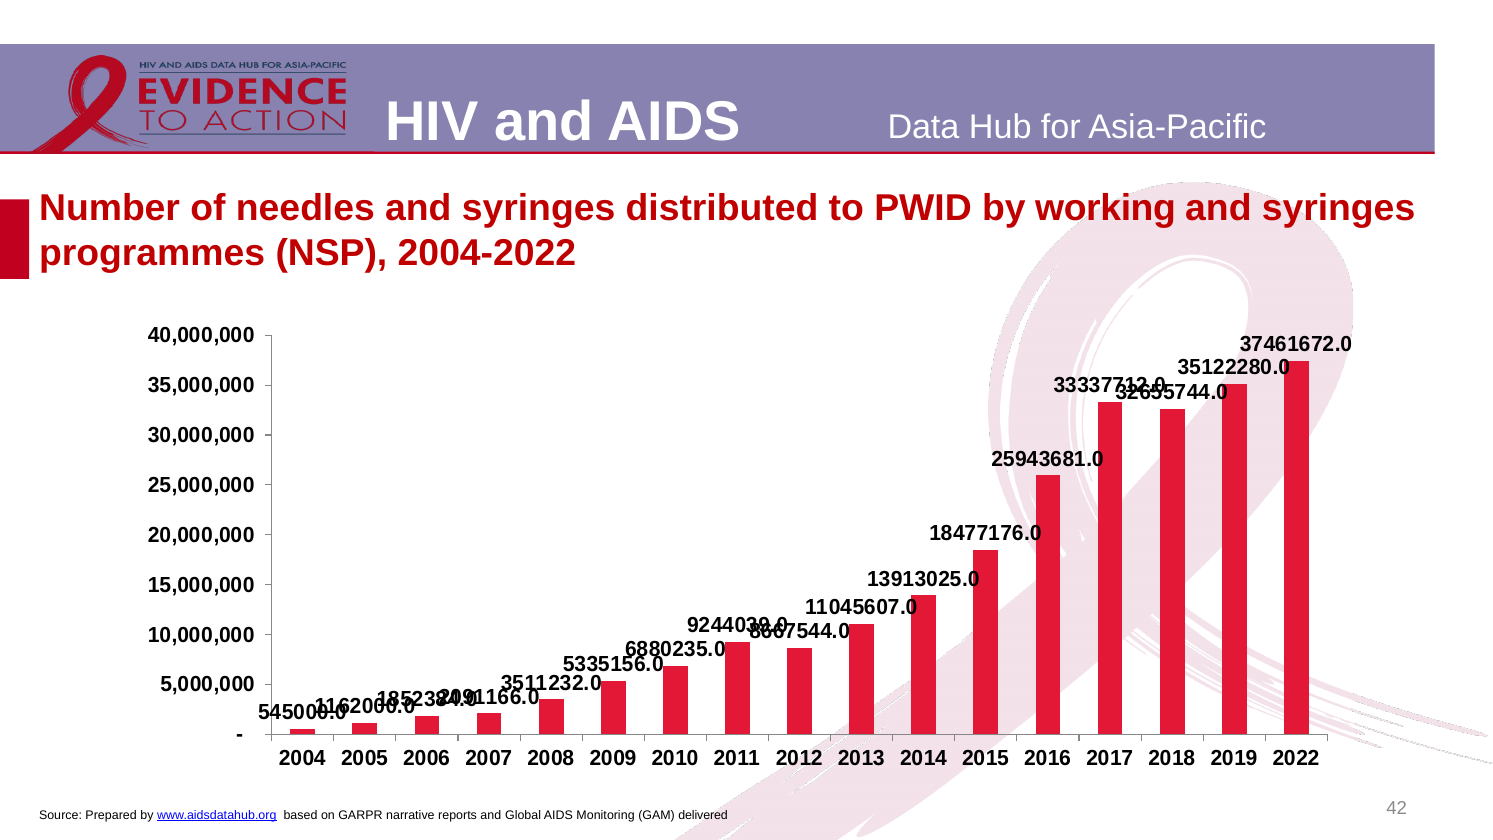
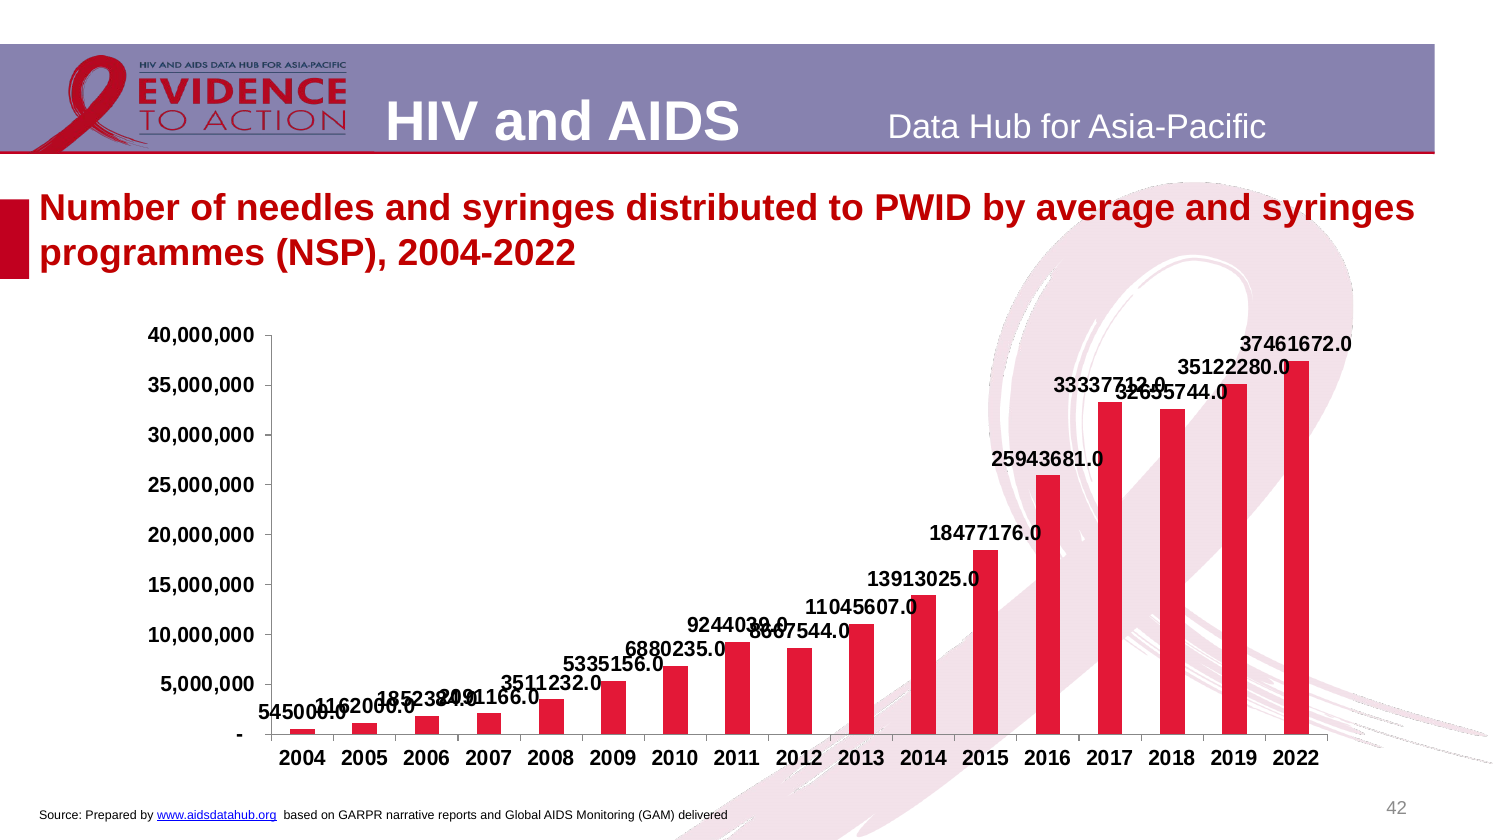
working: working -> average
